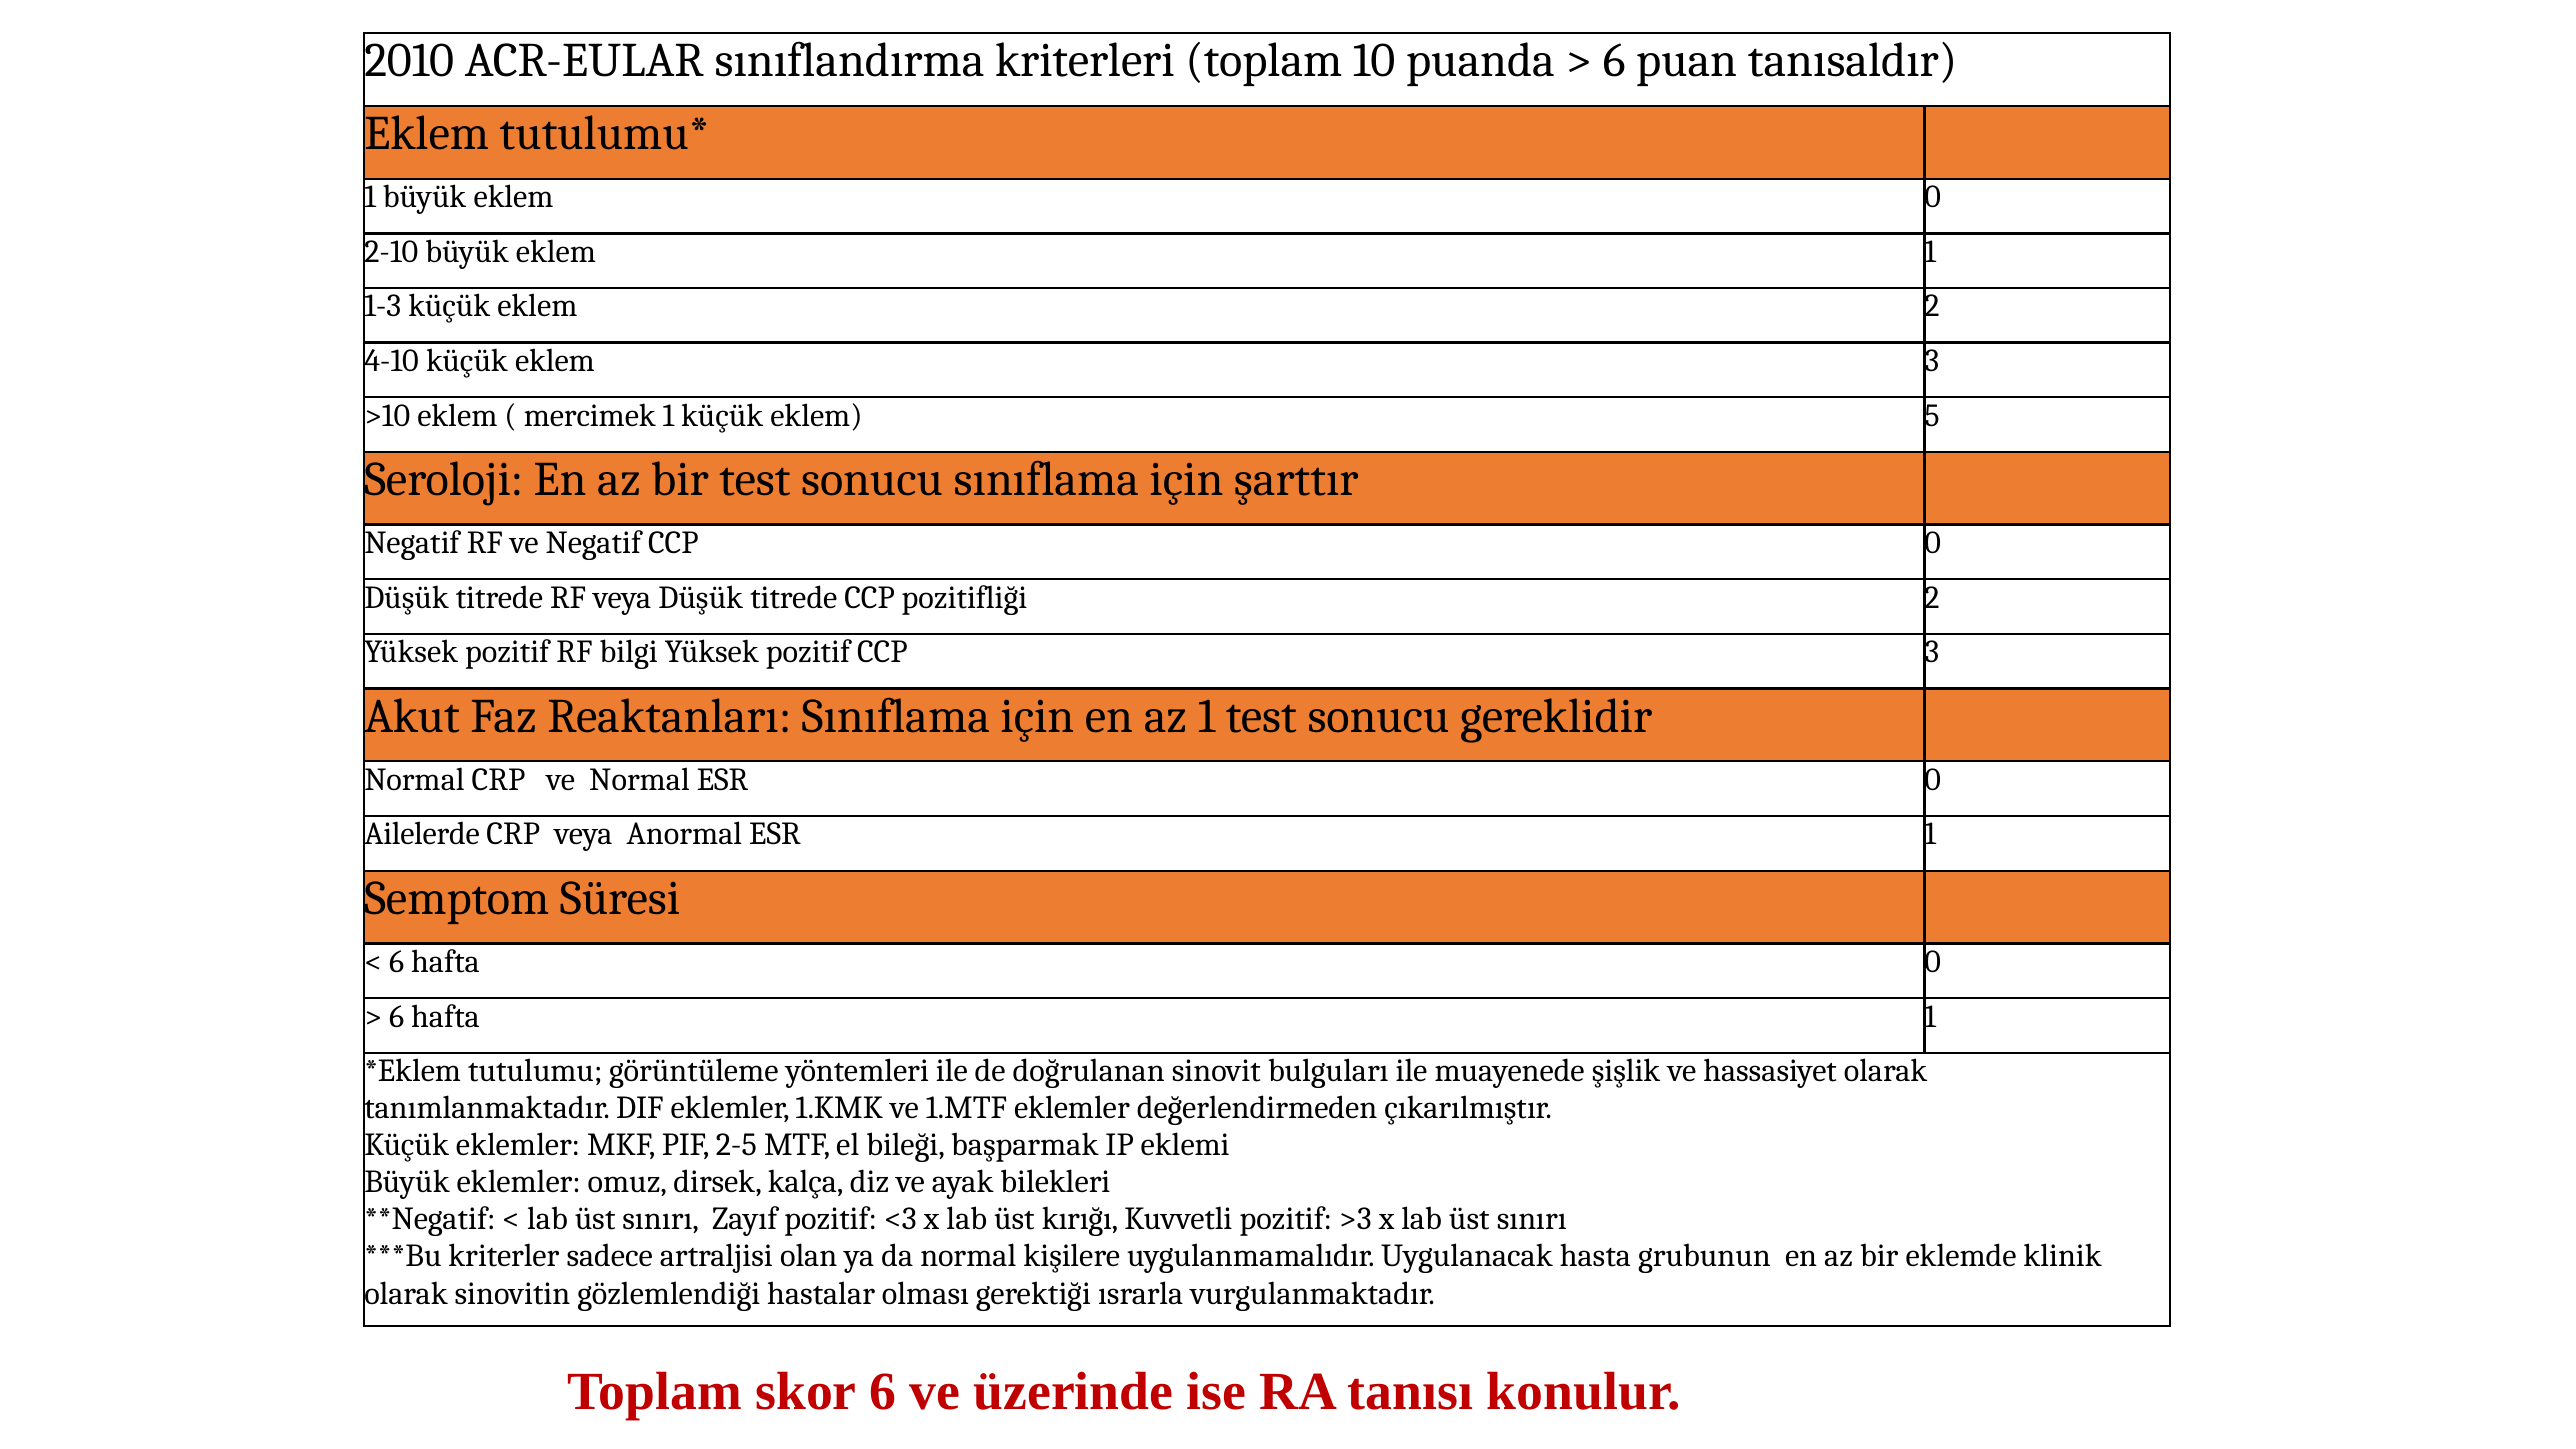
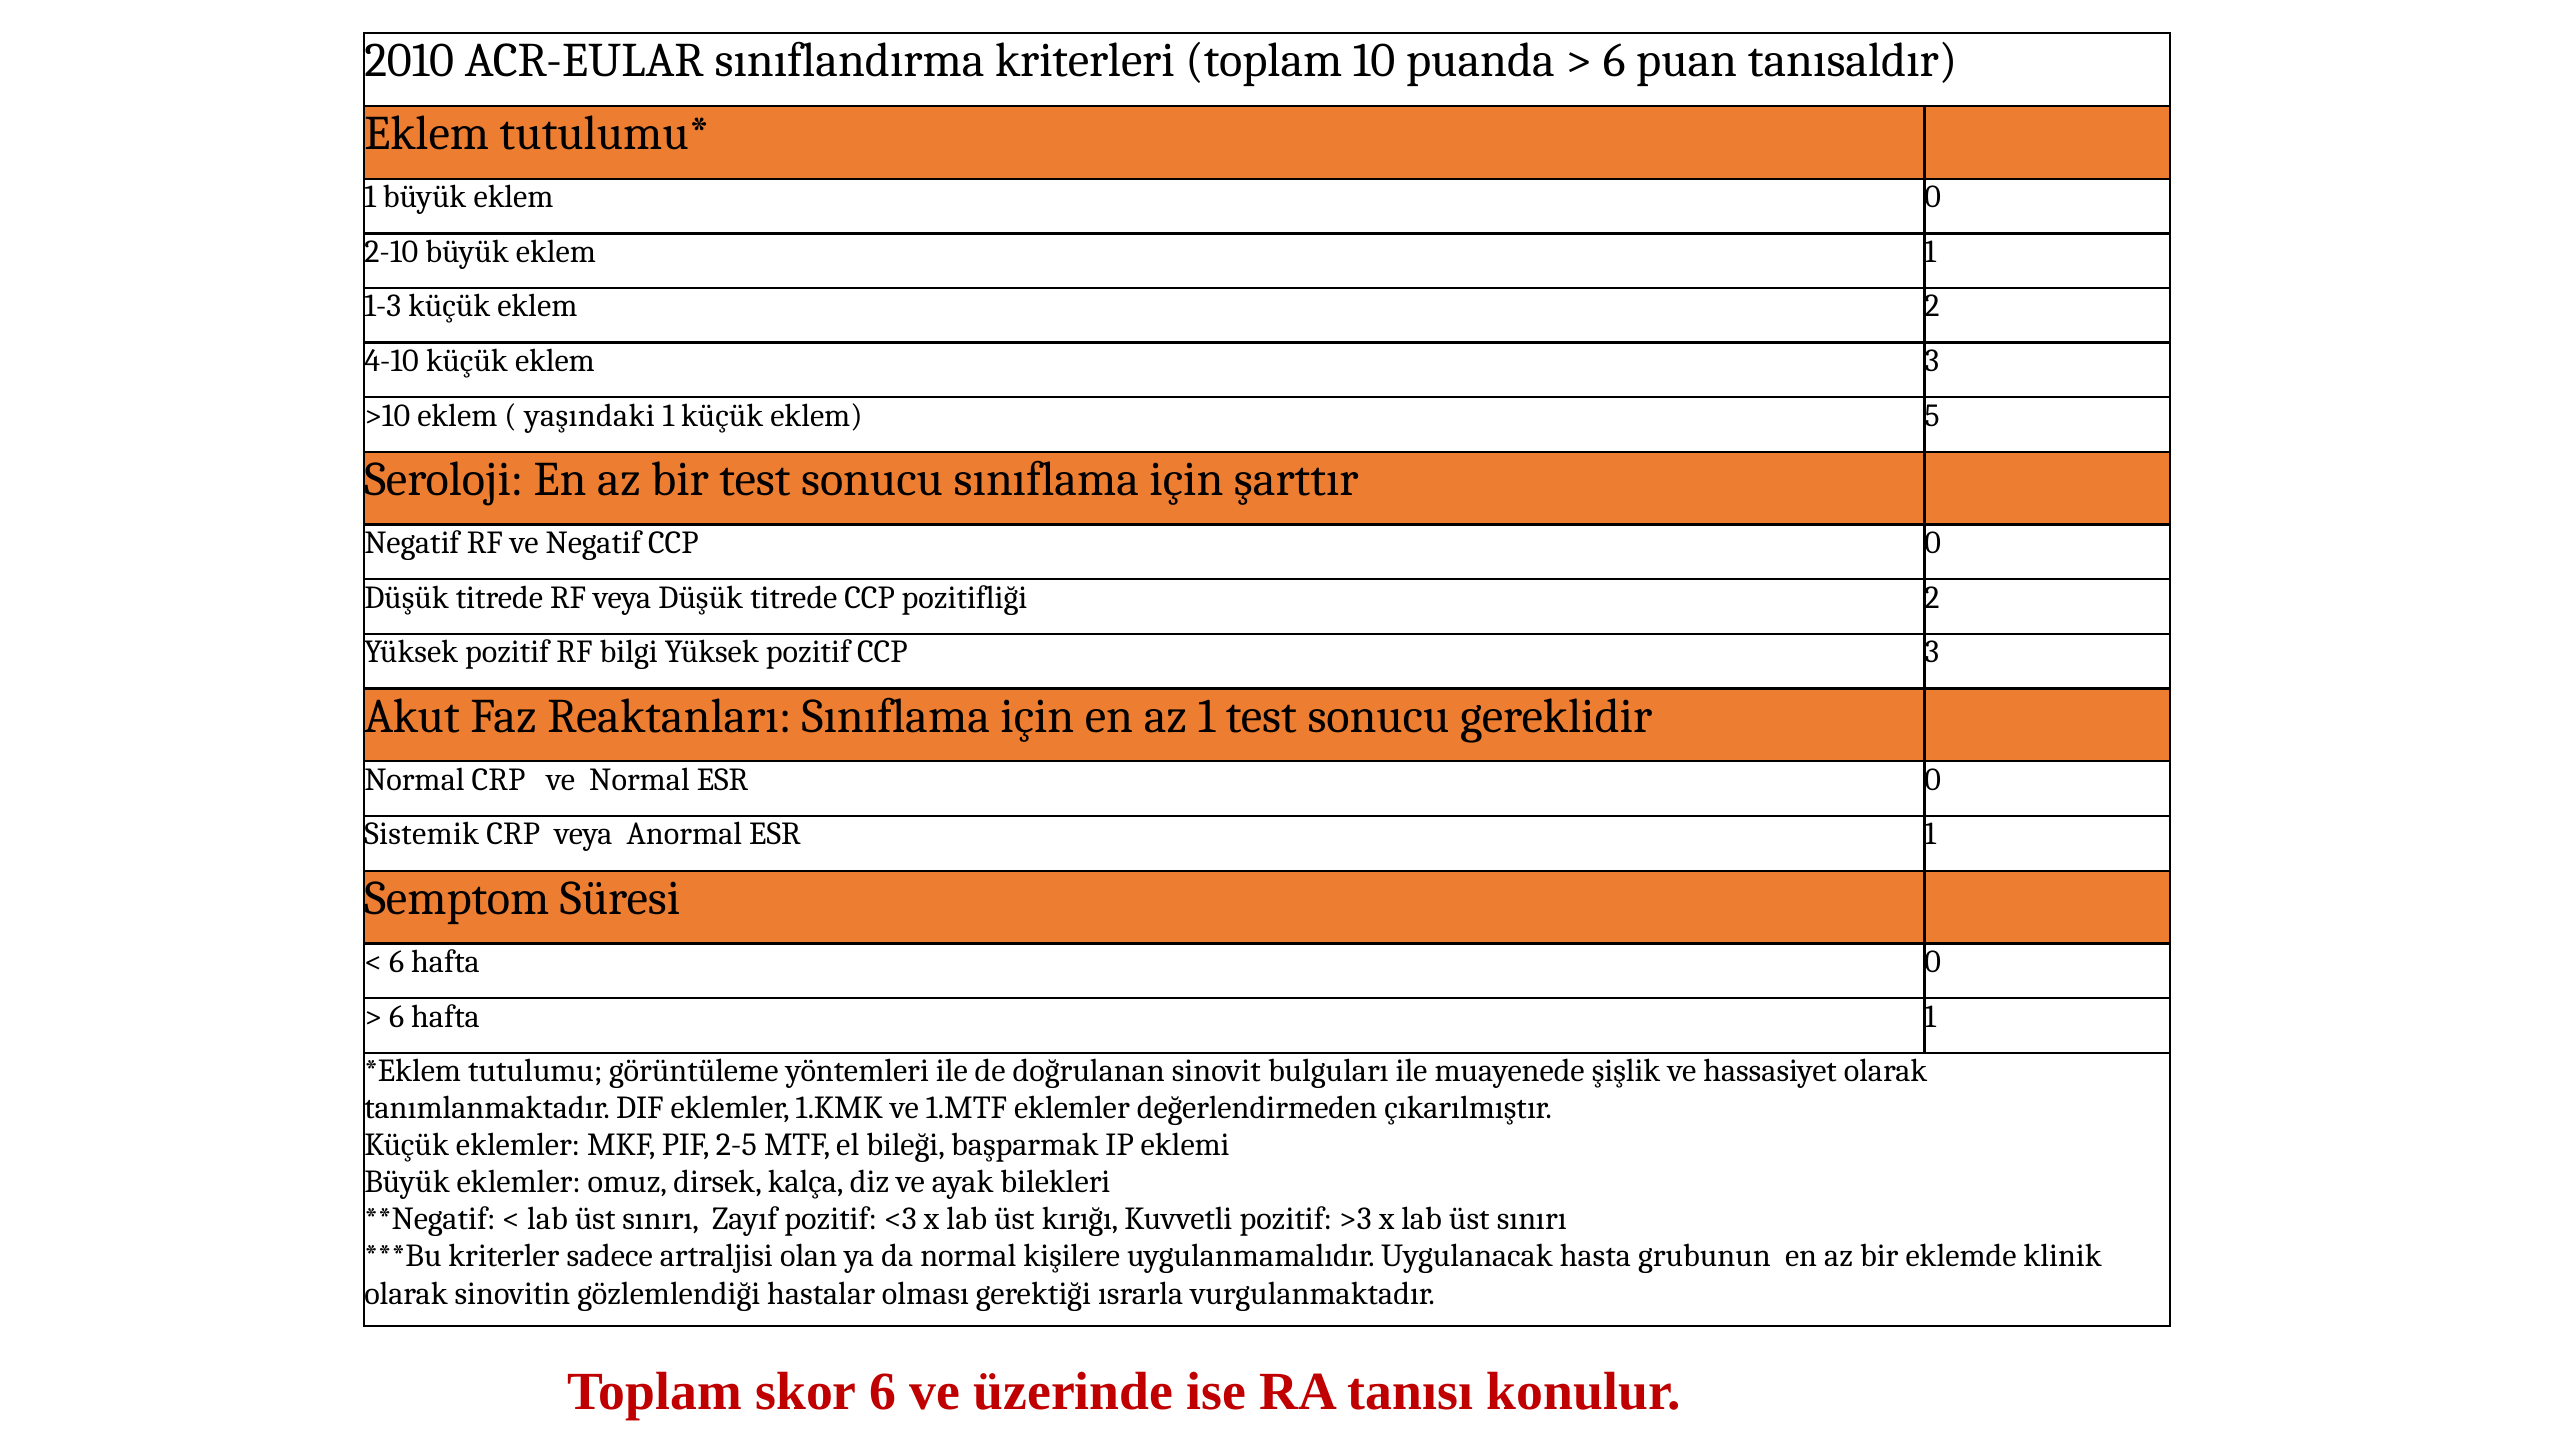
mercimek: mercimek -> yaşındaki
Ailelerde: Ailelerde -> Sistemik
